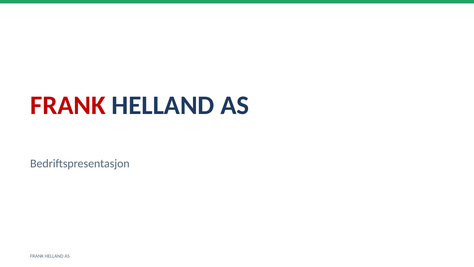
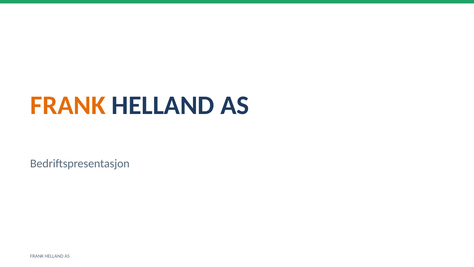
FRANK at (68, 105) colour: red -> orange
